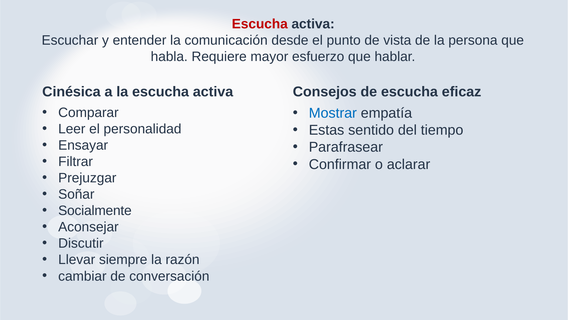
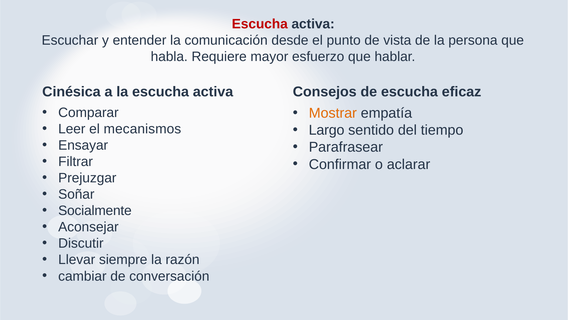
Mostrar colour: blue -> orange
personalidad: personalidad -> mecanismos
Estas: Estas -> Largo
